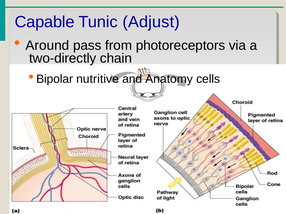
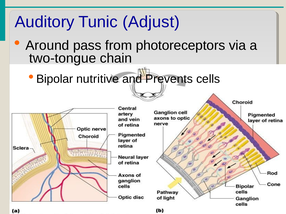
Capable: Capable -> Auditory
two-directly: two-directly -> two-tongue
Anatomy: Anatomy -> Prevents
